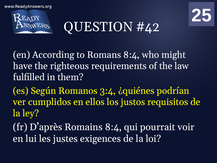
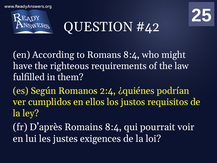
3:4: 3:4 -> 2:4
